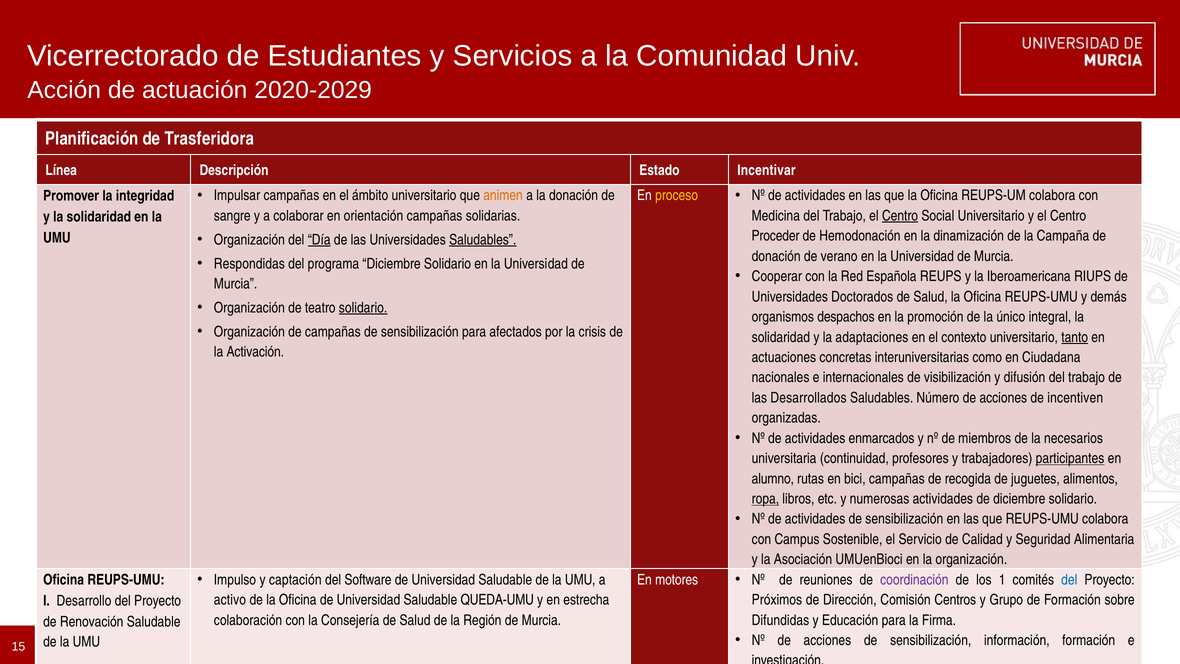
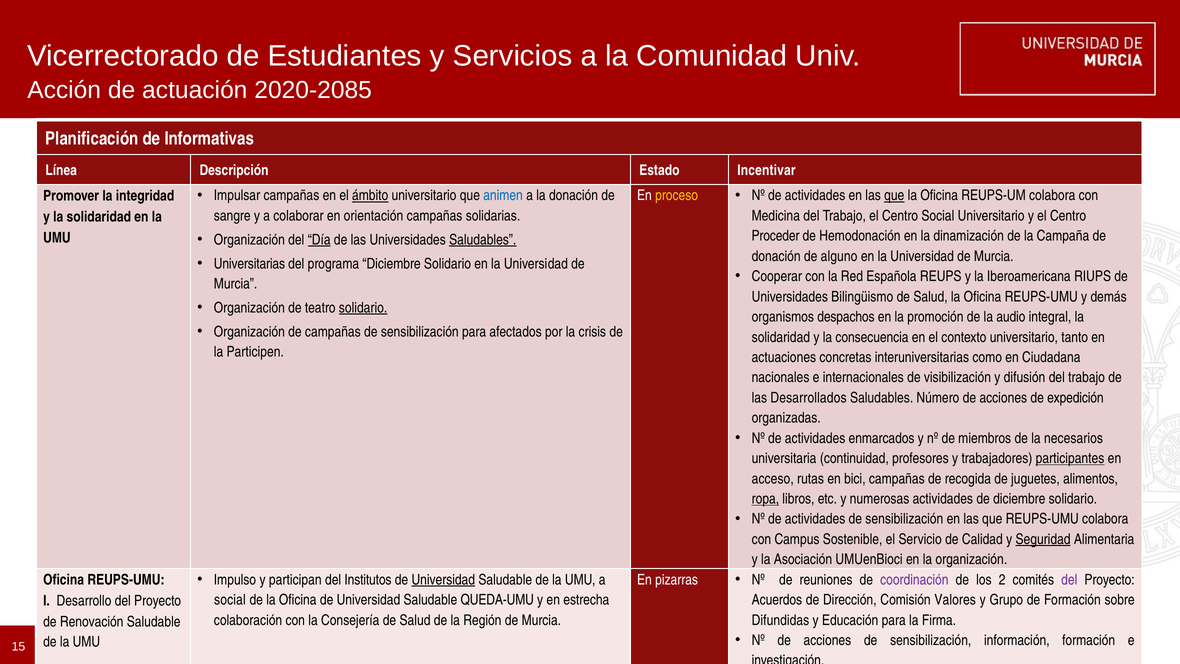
2020-2029: 2020-2029 -> 2020-2085
Trasferidora: Trasferidora -> Informativas
ámbito underline: none -> present
animen colour: orange -> blue
que at (894, 196) underline: none -> present
Centro at (900, 216) underline: present -> none
verano: verano -> alguno
Respondidas: Respondidas -> Universitarias
Doctorados: Doctorados -> Bilingüismo
único: único -> audio
adaptaciones: adaptaciones -> consecuencia
tanto underline: present -> none
Activación: Activación -> Participen
incentiven: incentiven -> expedición
alumno: alumno -> acceso
Seguridad underline: none -> present
captación: captación -> participan
Software: Software -> Institutos
Universidad at (443, 580) underline: none -> present
motores: motores -> pizarras
1: 1 -> 2
del at (1069, 580) colour: blue -> purple
activo at (230, 600): activo -> social
Próximos: Próximos -> Acuerdos
Centros: Centros -> Valores
